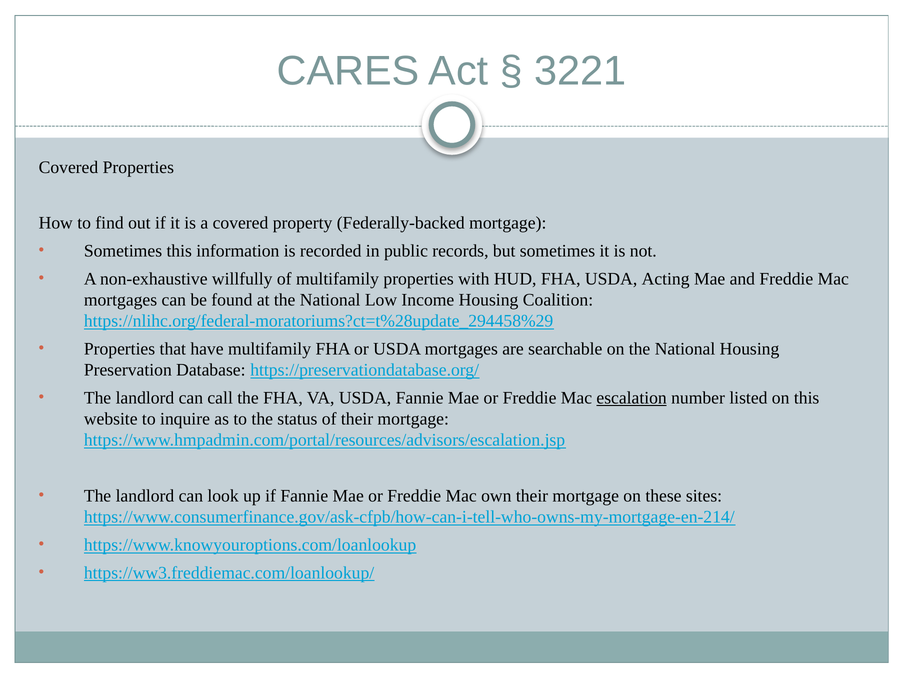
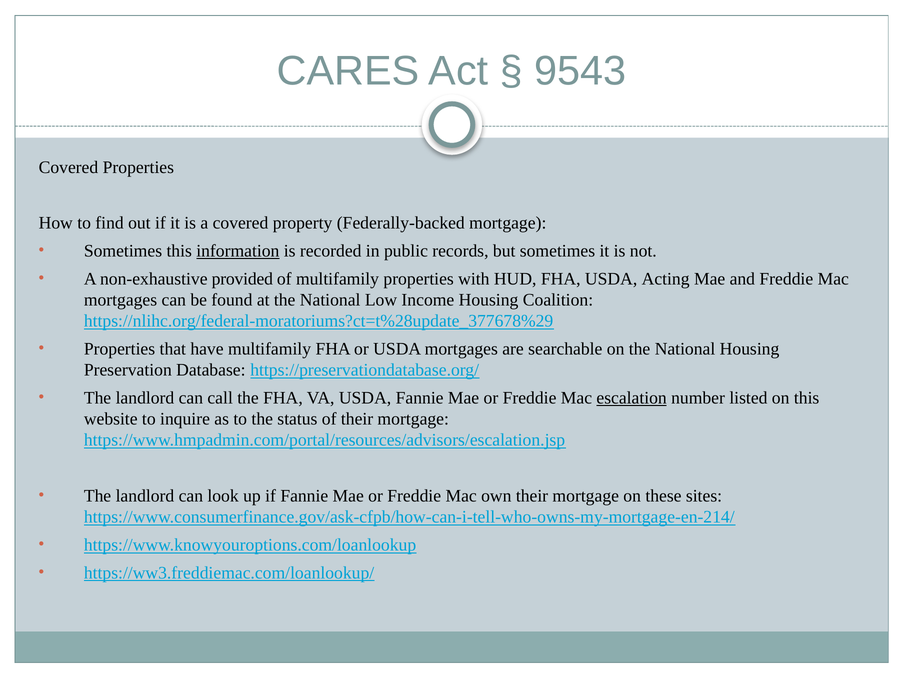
3221: 3221 -> 9543
information underline: none -> present
willfully: willfully -> provided
https://nlihc.org/federal-moratoriums?ct=t%28update_294458%29: https://nlihc.org/federal-moratoriums?ct=t%28update_294458%29 -> https://nlihc.org/federal-moratoriums?ct=t%28update_377678%29
